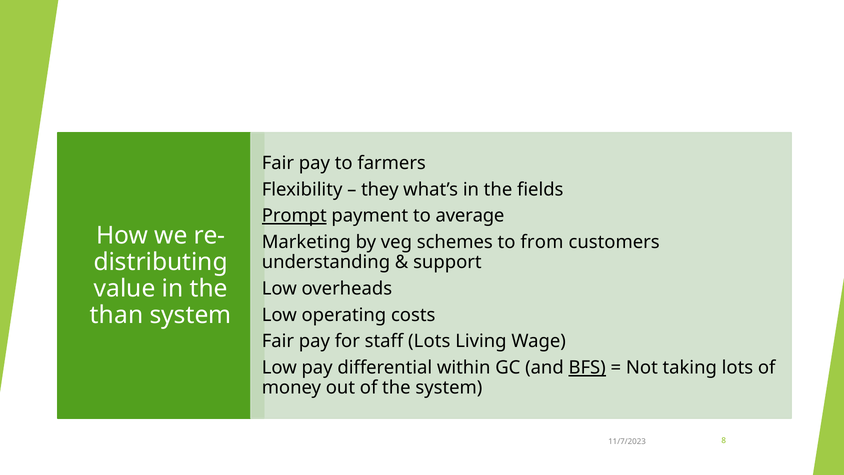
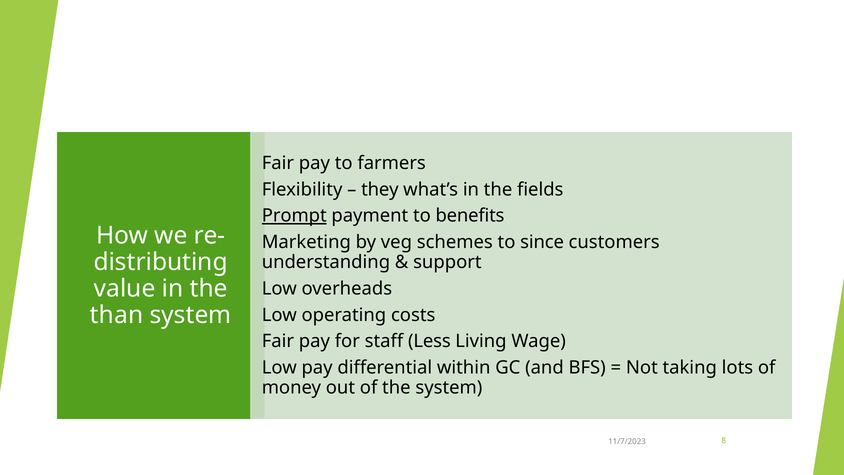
average: average -> benefits
from: from -> since
staff Lots: Lots -> Less
BFS underline: present -> none
